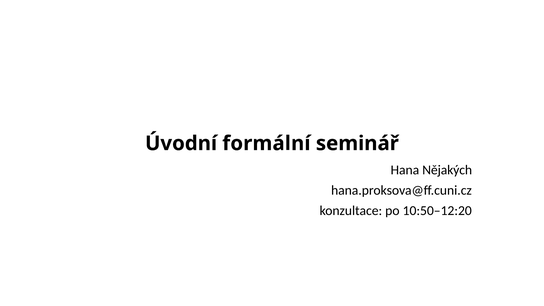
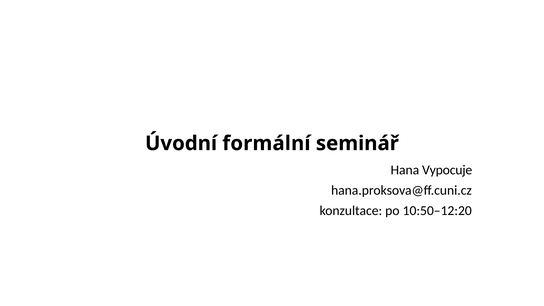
Nějakých: Nějakých -> Vypocuje
